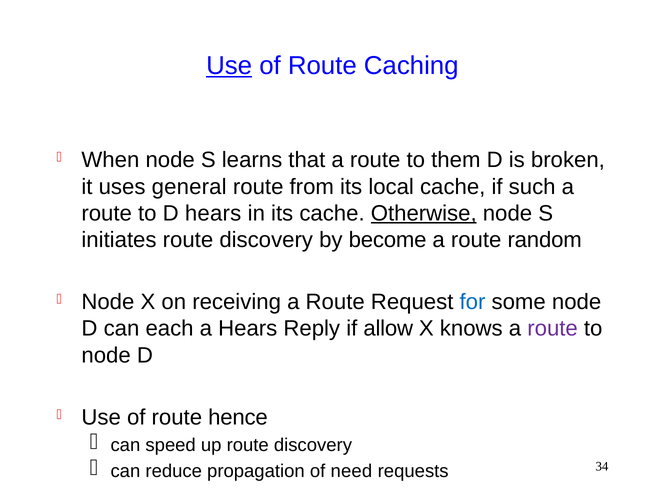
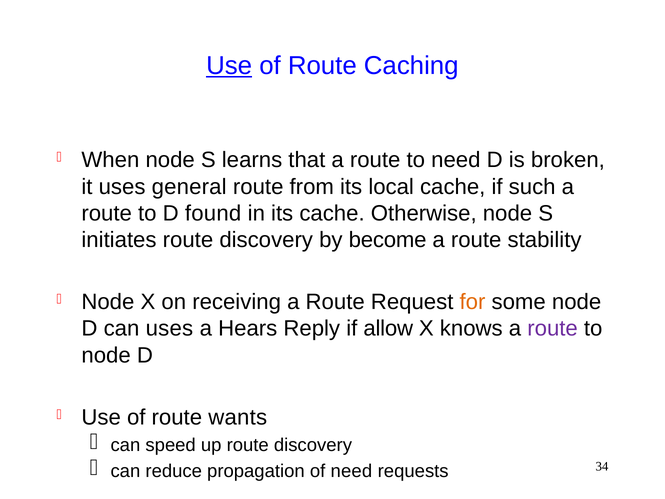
to them: them -> need
D hears: hears -> found
Otherwise underline: present -> none
random: random -> stability
for colour: blue -> orange
can each: each -> uses
hence: hence -> wants
